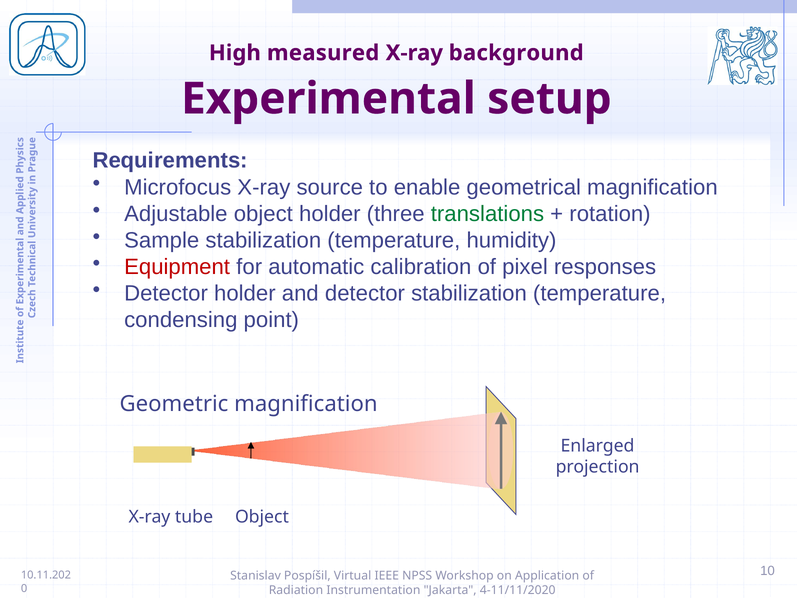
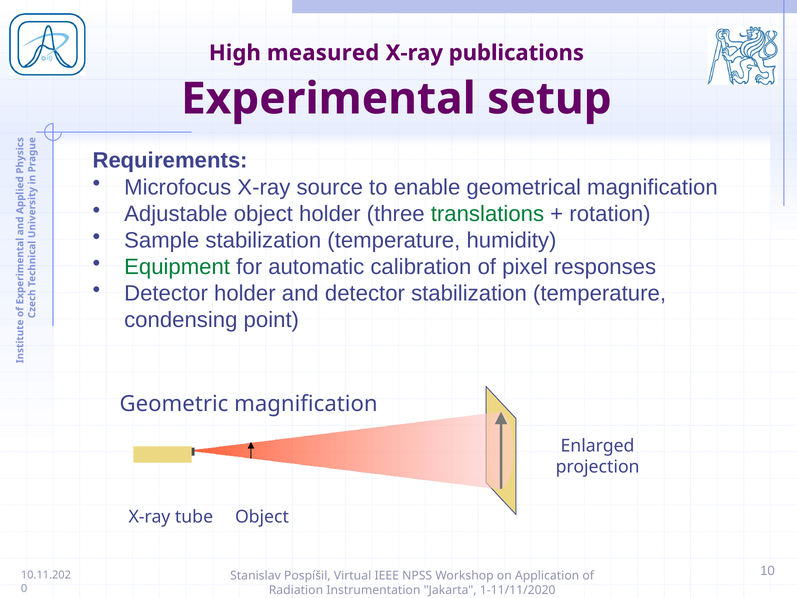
background: background -> publications
Equipment colour: red -> green
4-11/11/2020: 4-11/11/2020 -> 1-11/11/2020
